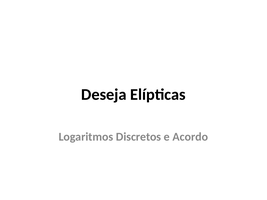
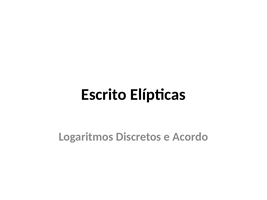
Deseja: Deseja -> Escrito
